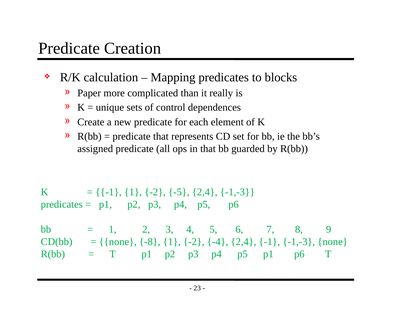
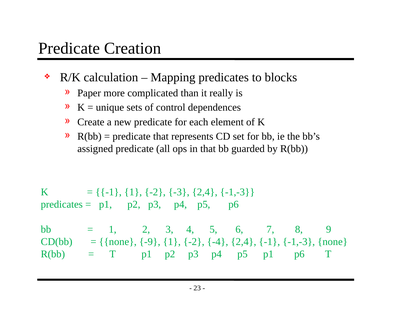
-5: -5 -> -3
-8: -8 -> -9
